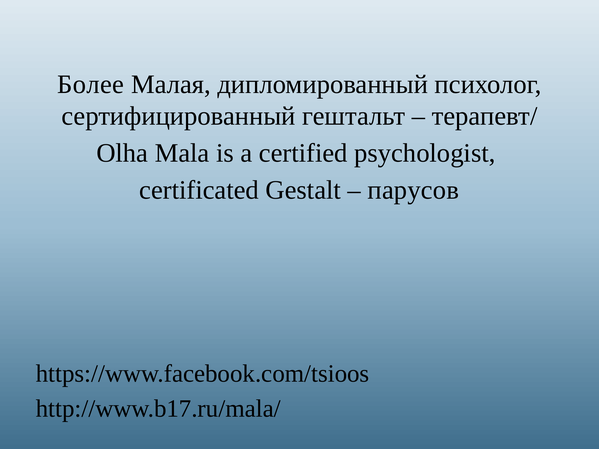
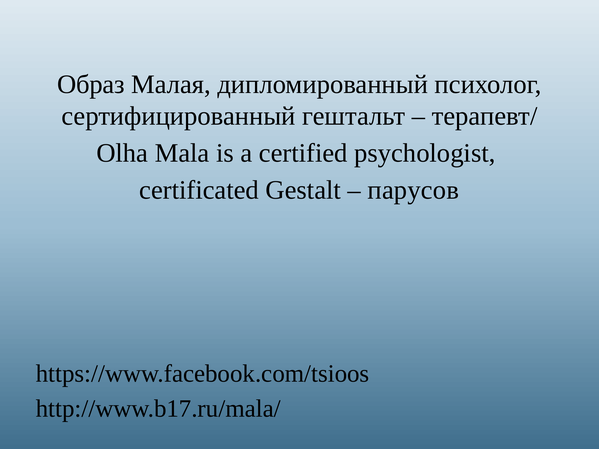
Более: Более -> Образ
